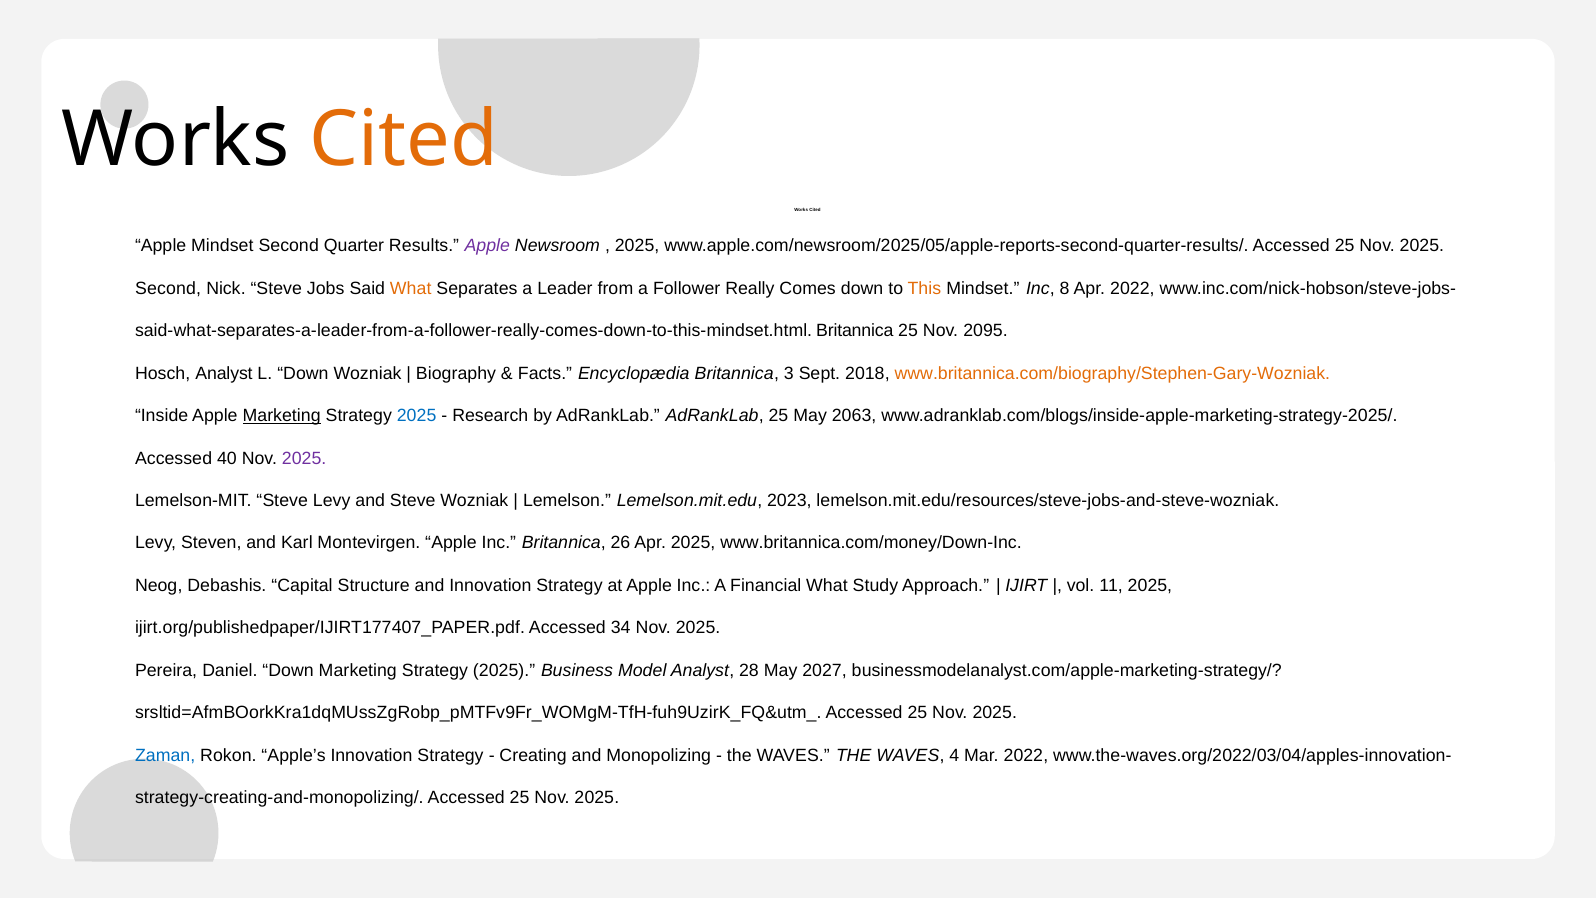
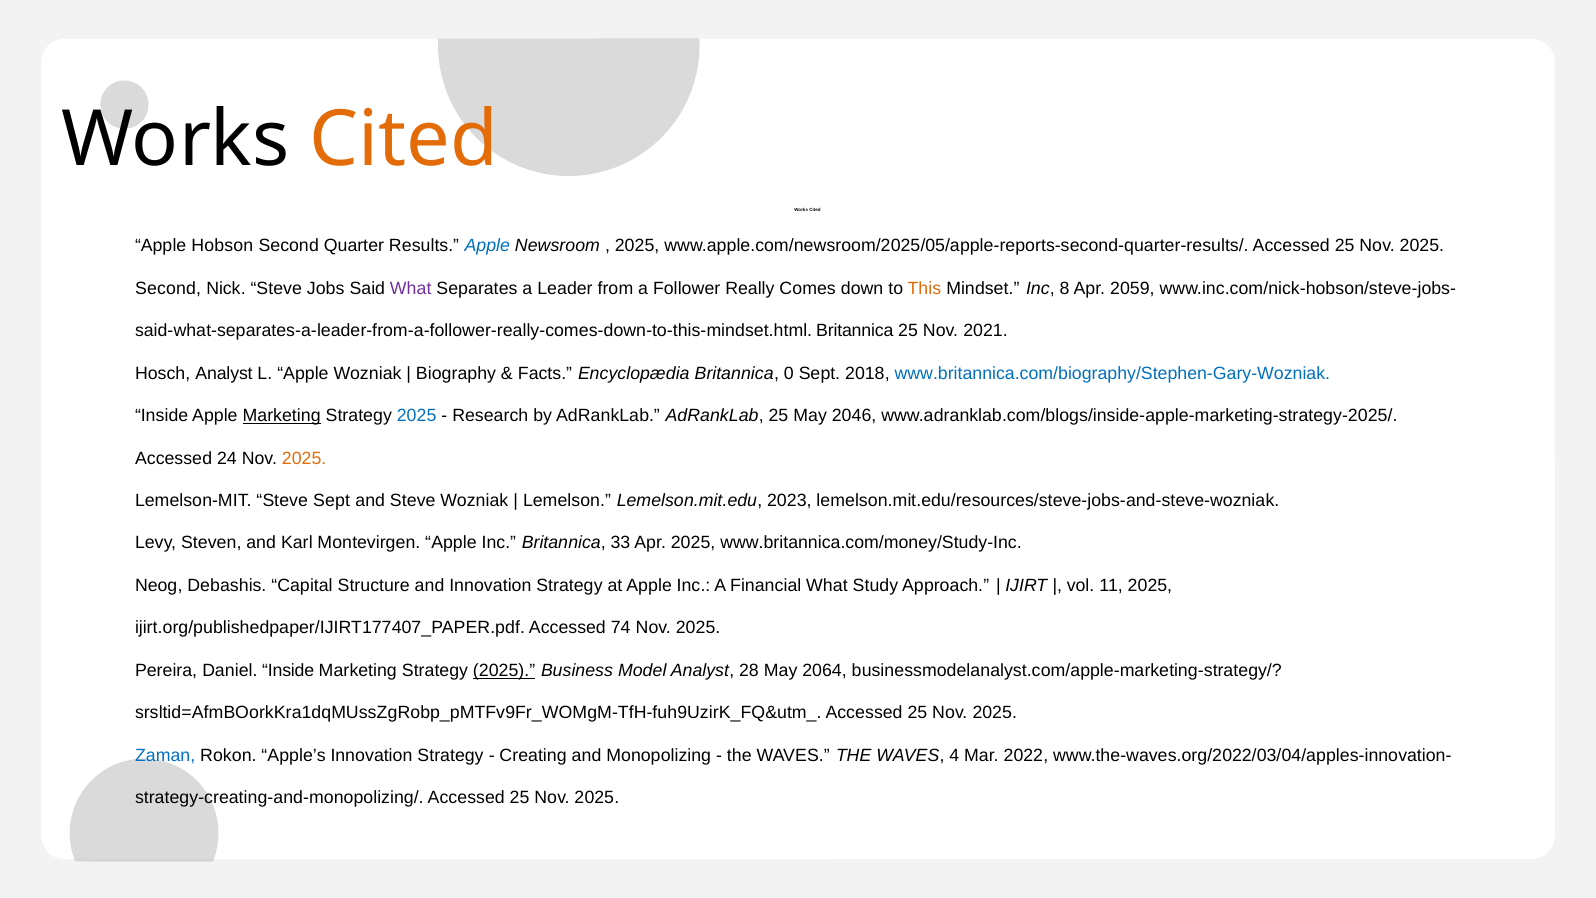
Apple Mindset: Mindset -> Hobson
Apple at (487, 246) colour: purple -> blue
What at (411, 288) colour: orange -> purple
Apr 2022: 2022 -> 2059
2095: 2095 -> 2021
L Down: Down -> Apple
3: 3 -> 0
www.britannica.com/biography/Stephen-Gary-Wozniak colour: orange -> blue
2063: 2063 -> 2046
40: 40 -> 24
2025 at (304, 458) colour: purple -> orange
Steve Levy: Levy -> Sept
26: 26 -> 33
www.britannica.com/money/Down-Inc: www.britannica.com/money/Down-Inc -> www.britannica.com/money/Study-Inc
34: 34 -> 74
Daniel Down: Down -> Inside
2025 at (504, 670) underline: none -> present
2027: 2027 -> 2064
